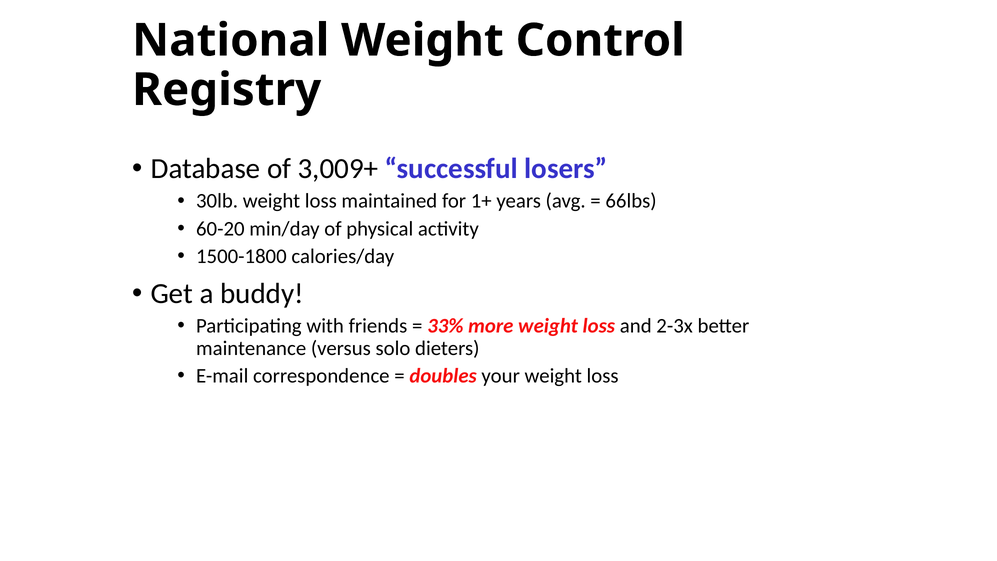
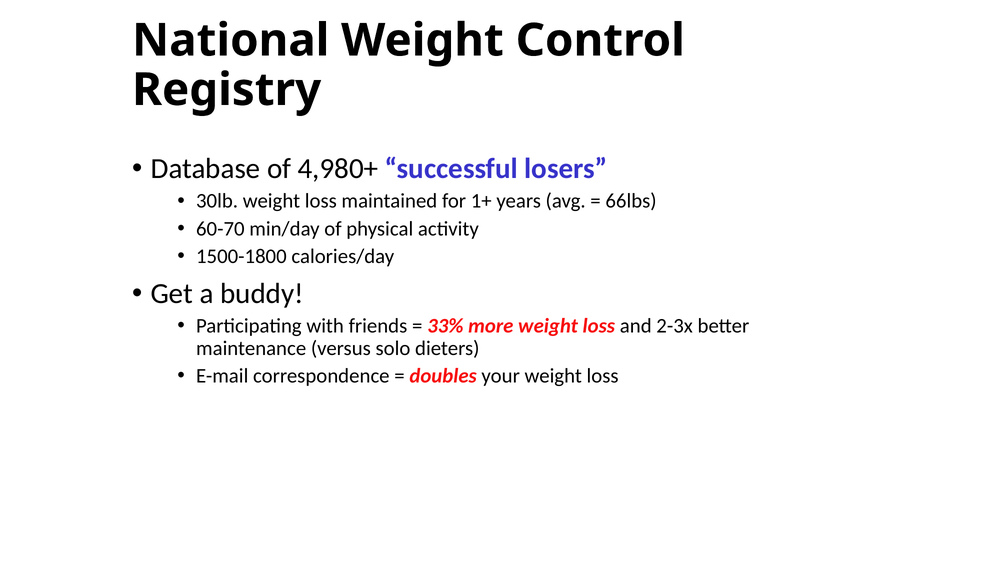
3,009+: 3,009+ -> 4,980+
60-20: 60-20 -> 60-70
